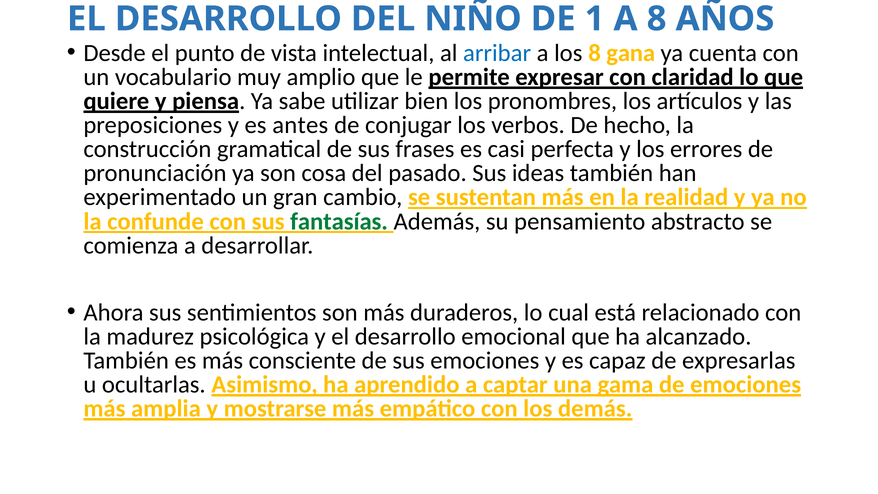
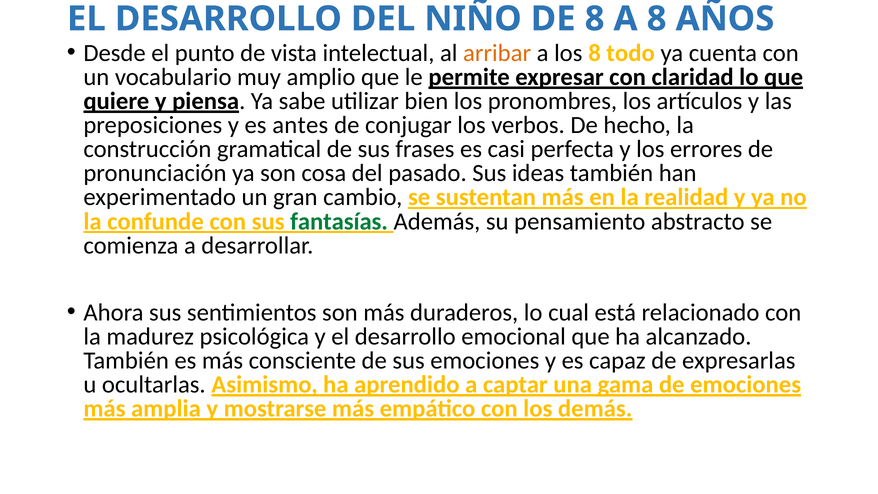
DE 1: 1 -> 8
arribar colour: blue -> orange
gana: gana -> todo
